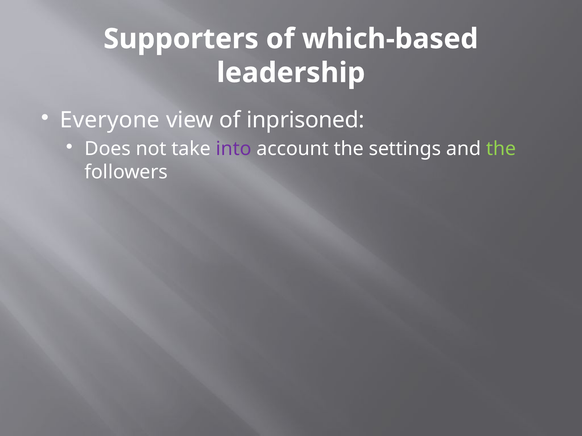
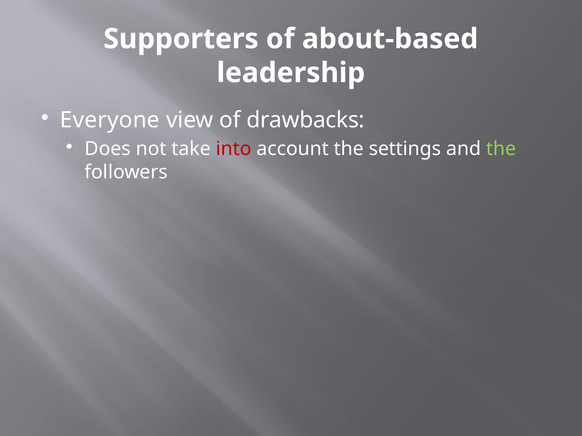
which-based: which-based -> about-based
inprisoned: inprisoned -> drawbacks
into colour: purple -> red
